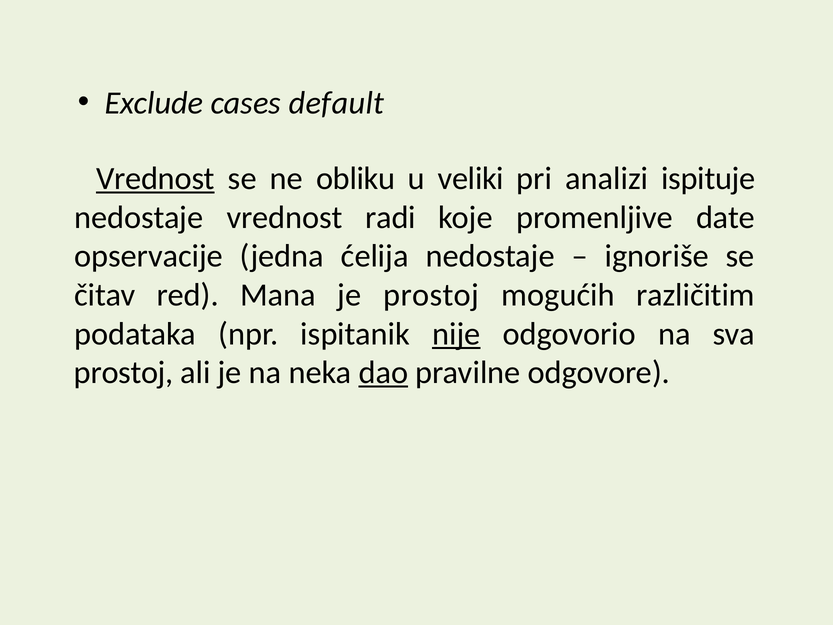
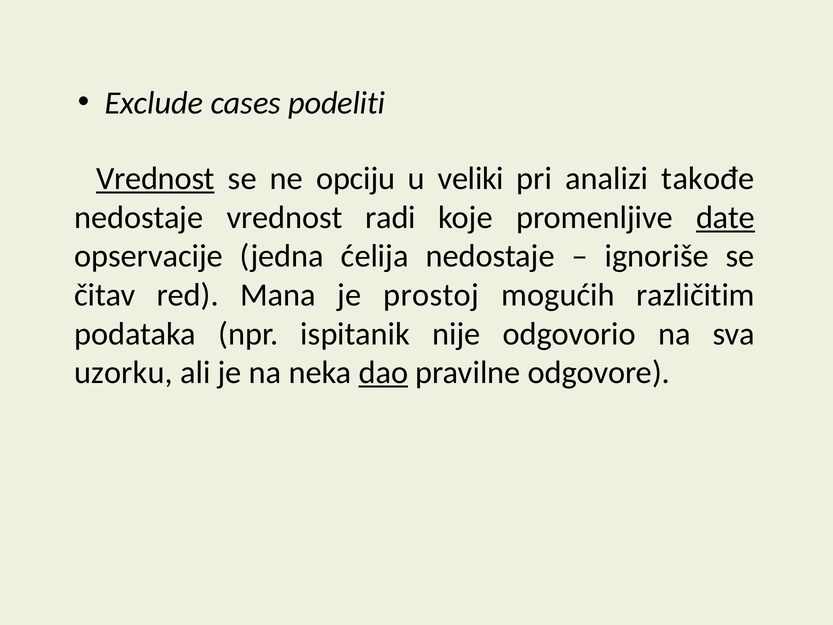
default: default -> podeliti
obliku: obliku -> opciju
ispituje: ispituje -> takođe
date underline: none -> present
nije underline: present -> none
prostoj at (124, 373): prostoj -> uzorku
